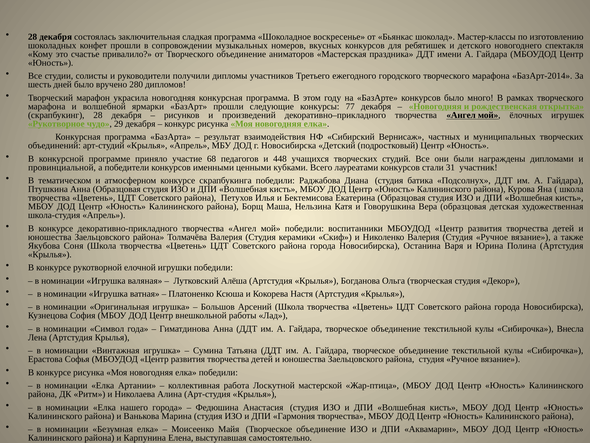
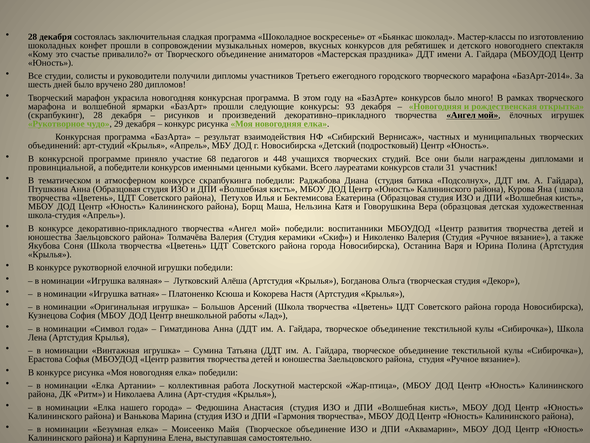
77: 77 -> 93
Сибирочка Внесла: Внесла -> Школа
